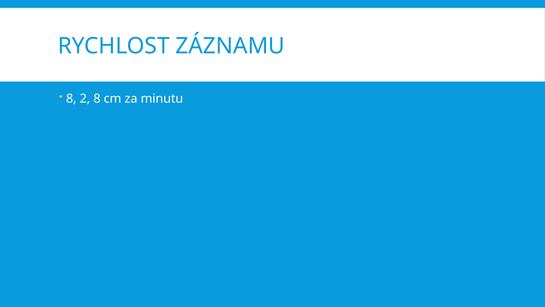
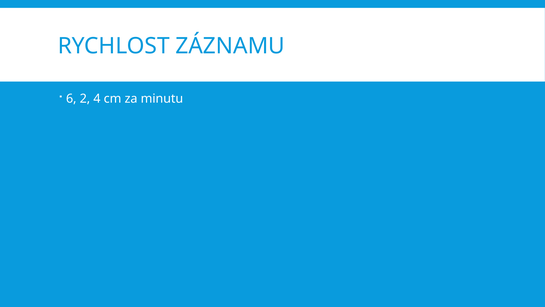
8 at (71, 99): 8 -> 6
2 8: 8 -> 4
